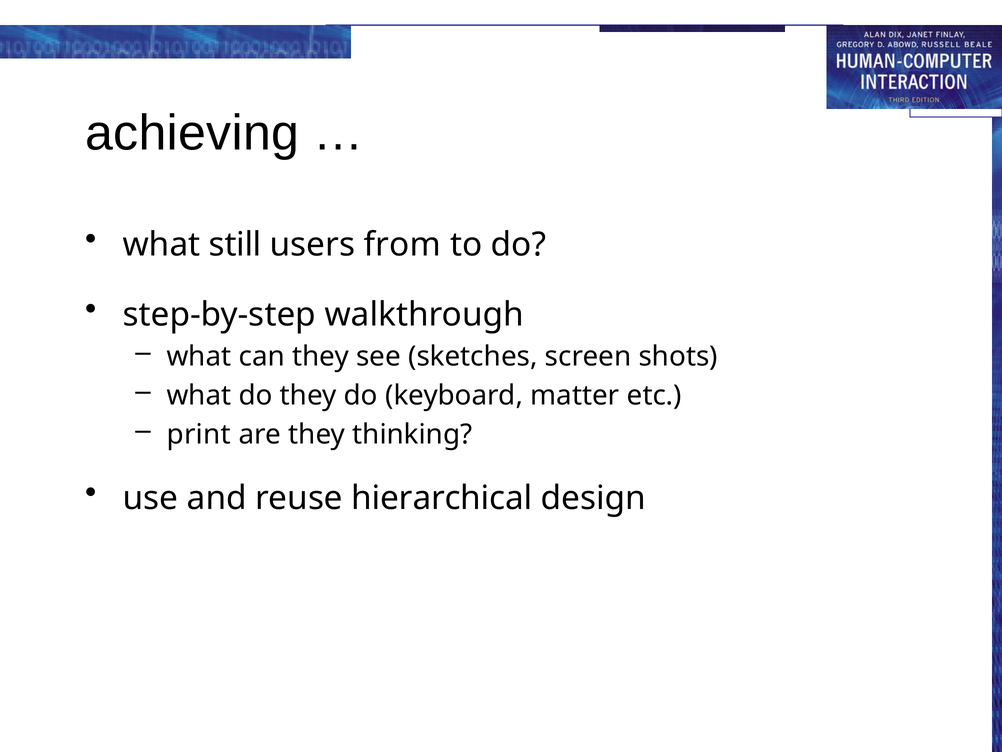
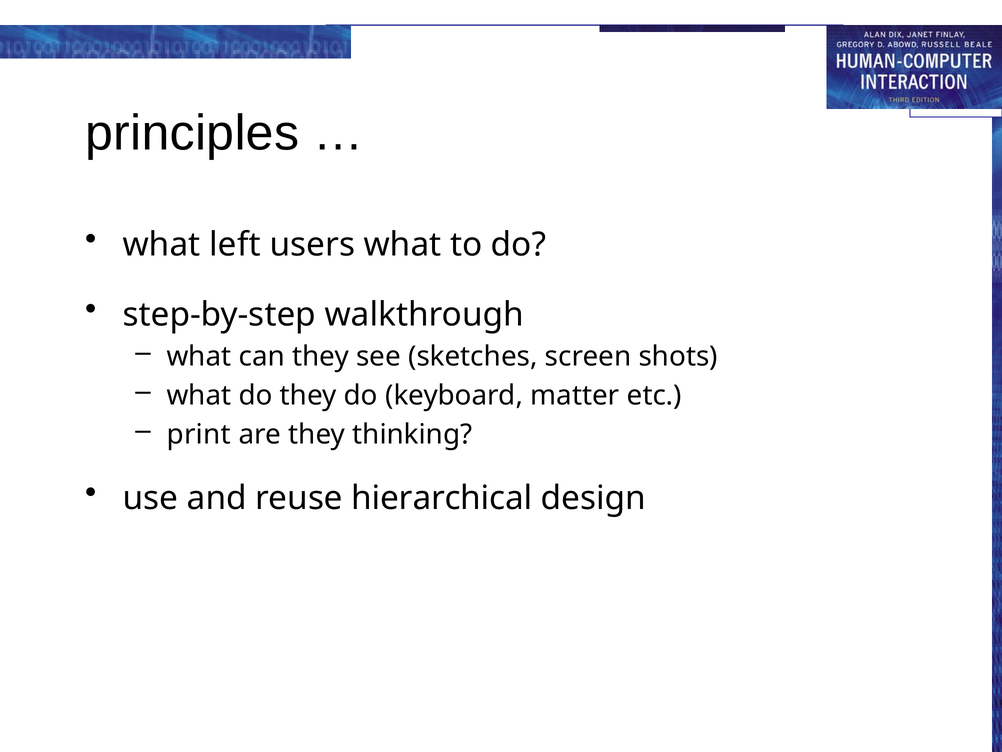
achieving: achieving -> principles
still: still -> left
users from: from -> what
